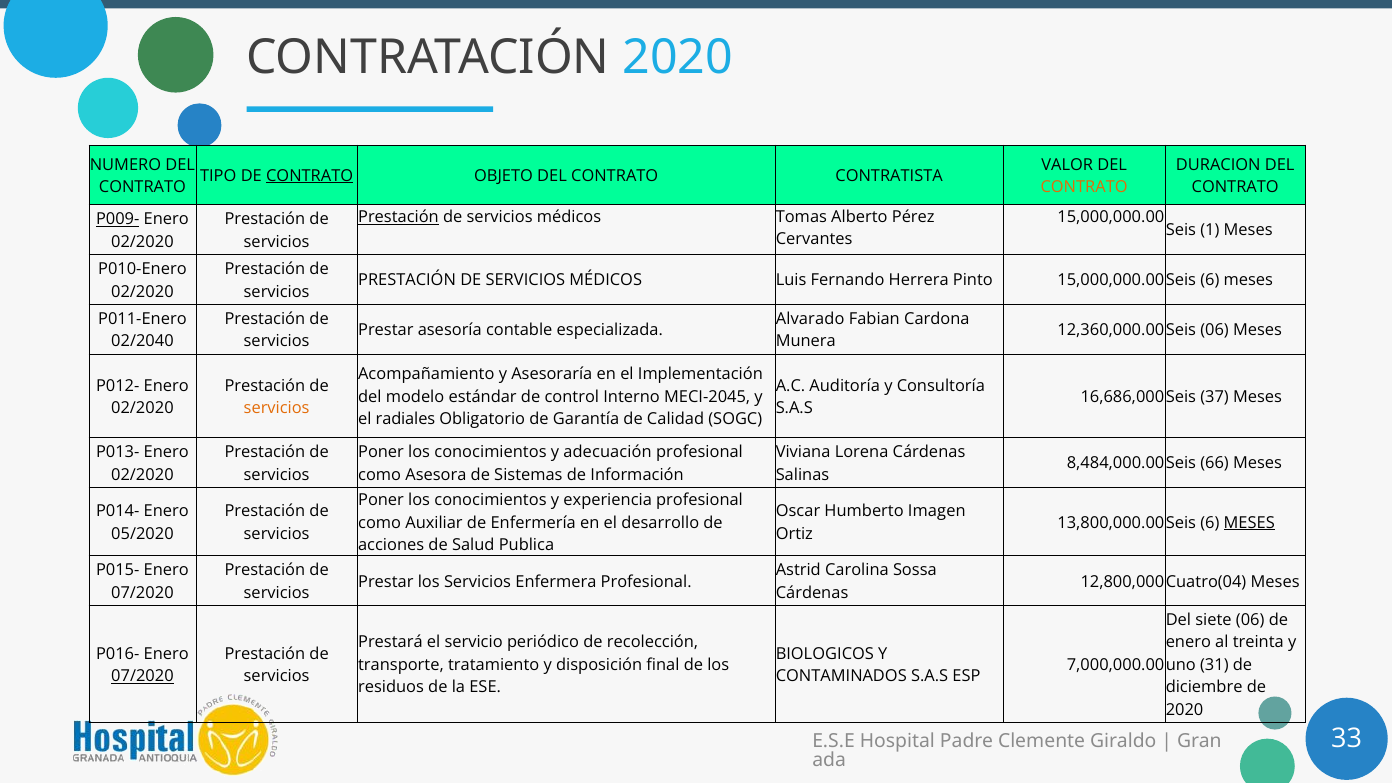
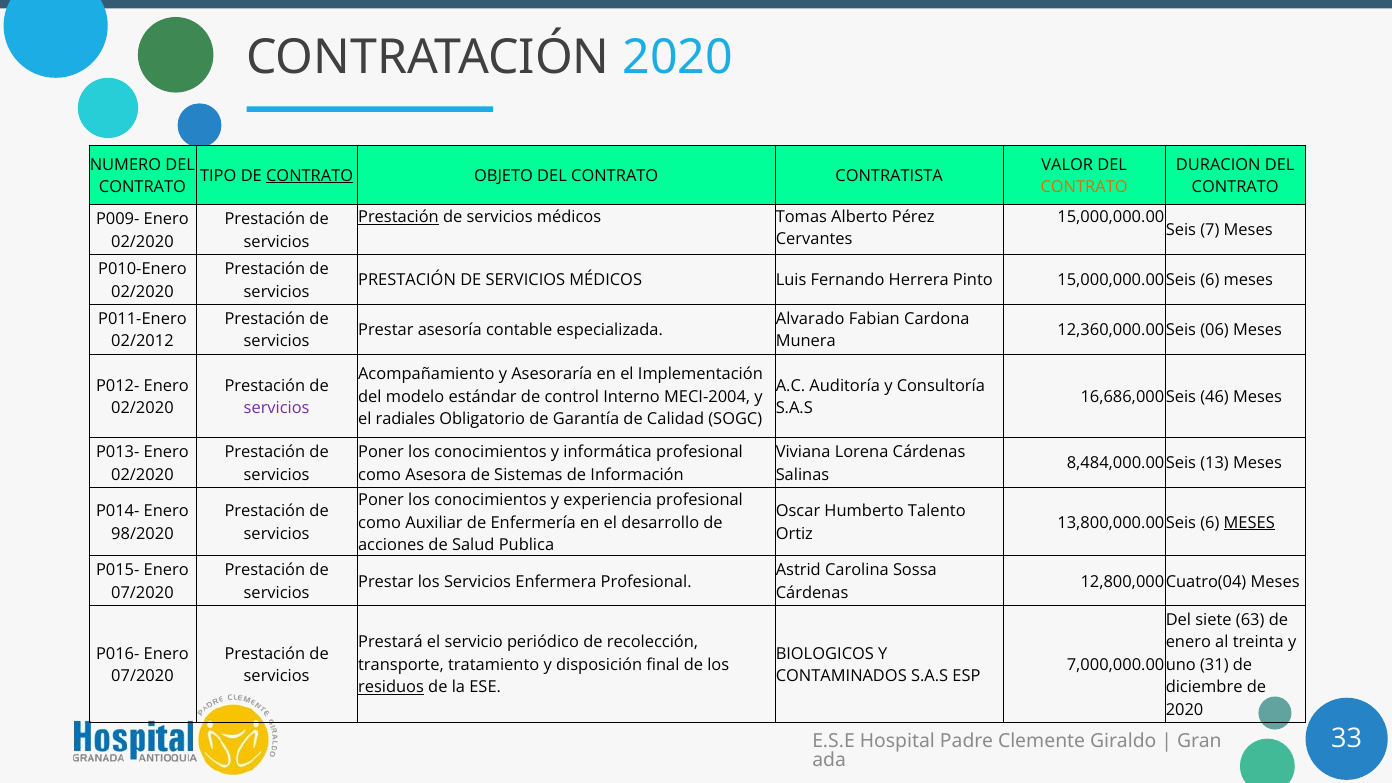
P009- underline: present -> none
1: 1 -> 7
02/2040: 02/2040 -> 02/2012
MECI-2045: MECI-2045 -> MECI-2004
37: 37 -> 46
servicios at (277, 408) colour: orange -> purple
adecuación: adecuación -> informática
66: 66 -> 13
Imagen: Imagen -> Talento
05/2020: 05/2020 -> 98/2020
siete 06: 06 -> 63
07/2020 at (142, 676) underline: present -> none
residuos underline: none -> present
